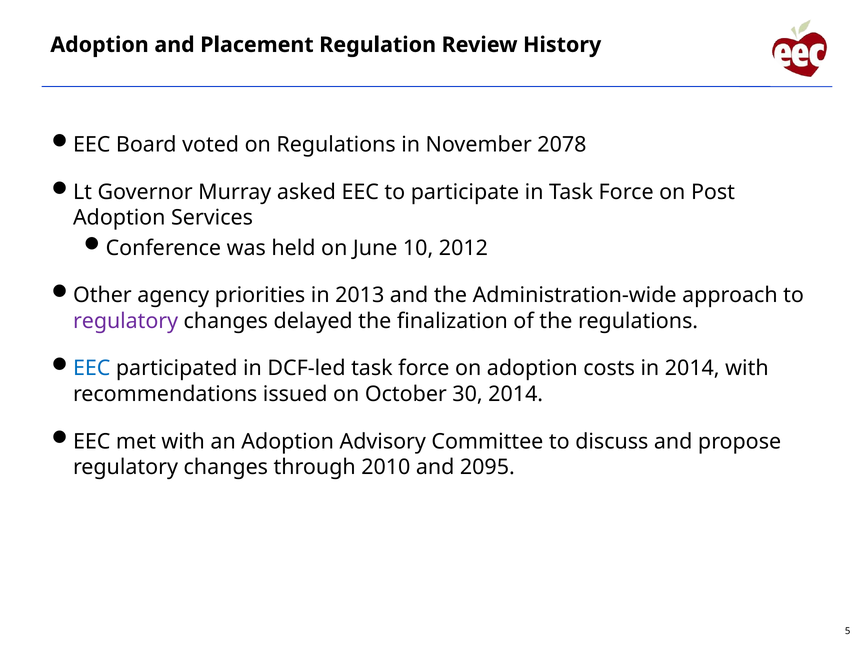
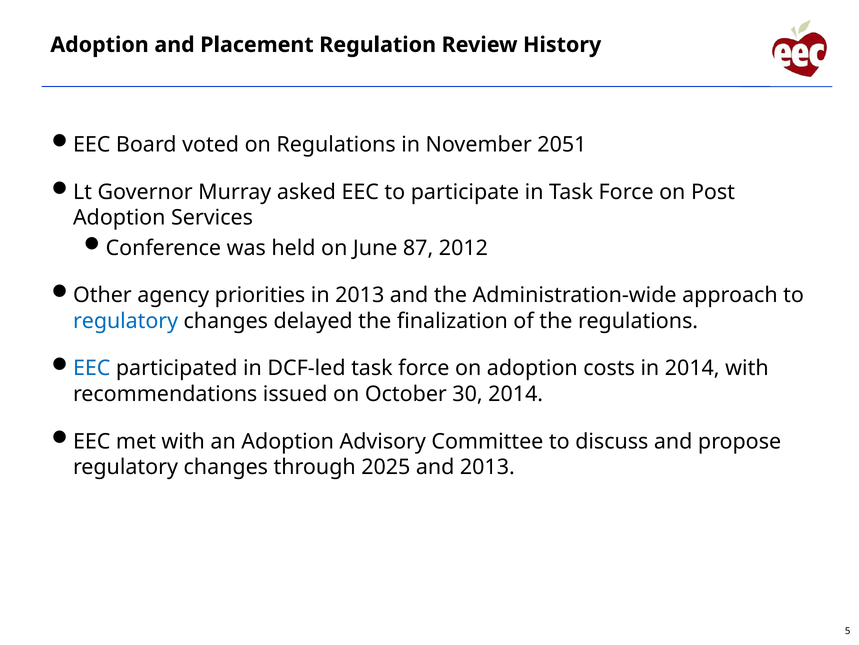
2078: 2078 -> 2051
10: 10 -> 87
regulatory at (126, 321) colour: purple -> blue
2010: 2010 -> 2025
and 2095: 2095 -> 2013
